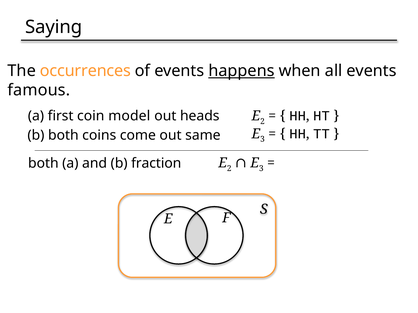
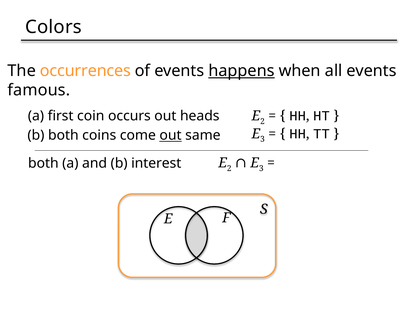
Saying: Saying -> Colors
model: model -> occurs
out at (171, 136) underline: none -> present
fraction: fraction -> interest
